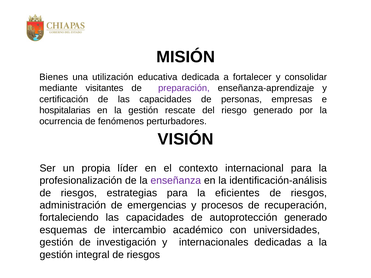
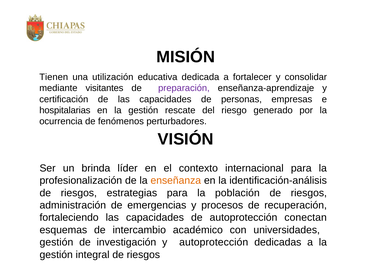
Bienes: Bienes -> Tienen
propia: propia -> brinda
enseñanza colour: purple -> orange
eficientes: eficientes -> población
autoprotección generado: generado -> conectan
y internacionales: internacionales -> autoprotección
